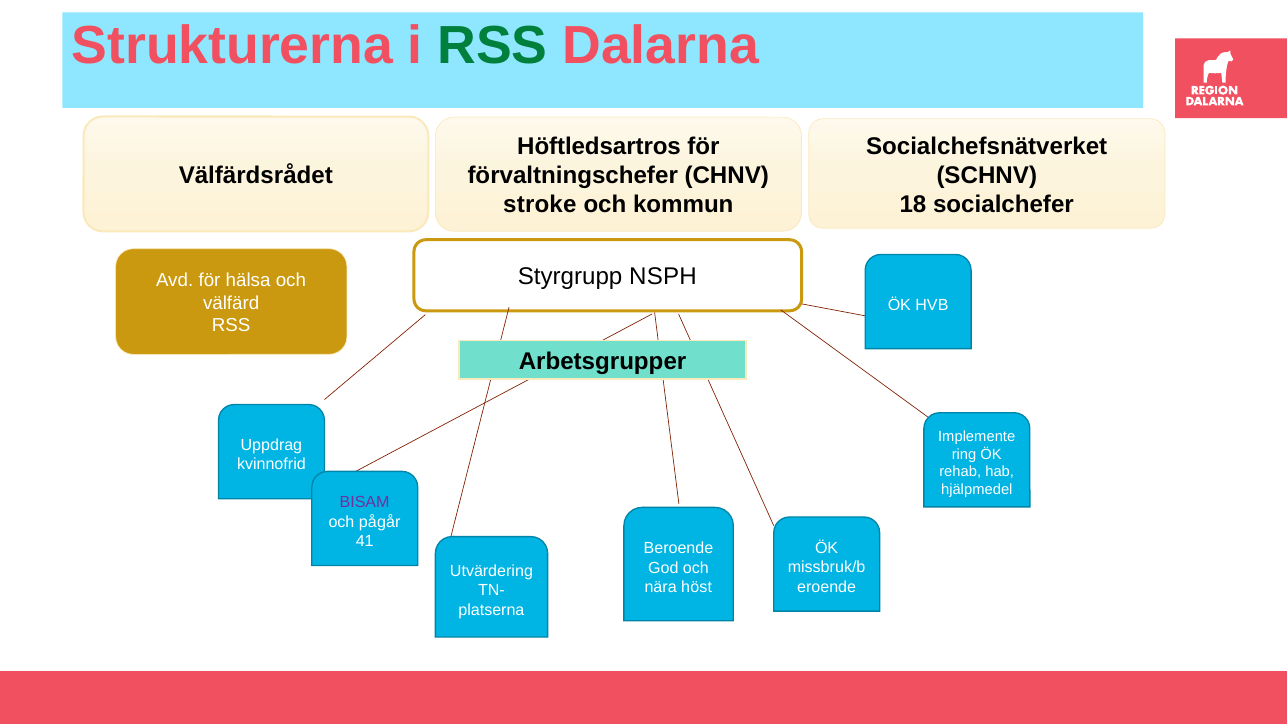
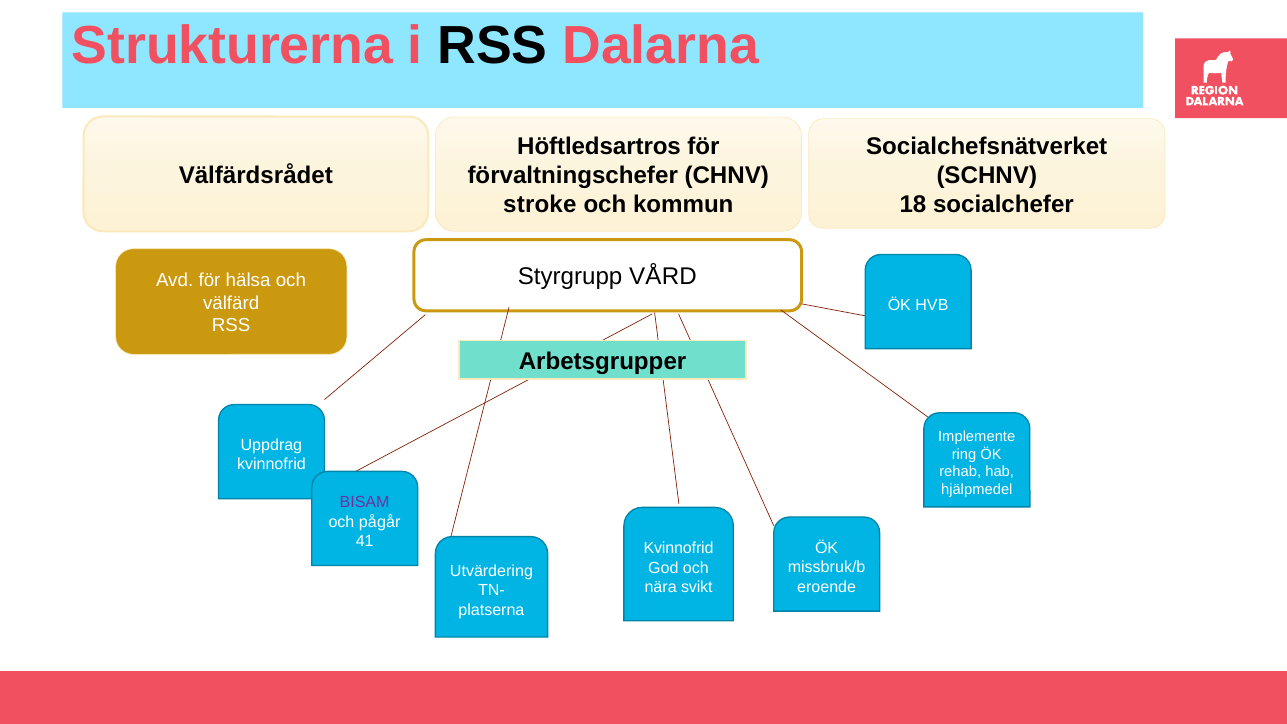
RSS at (493, 46) colour: green -> black
NSPH: NSPH -> VÅRD
Beroende at (678, 549): Beroende -> Kvinnofrid
höst: höst -> svikt
